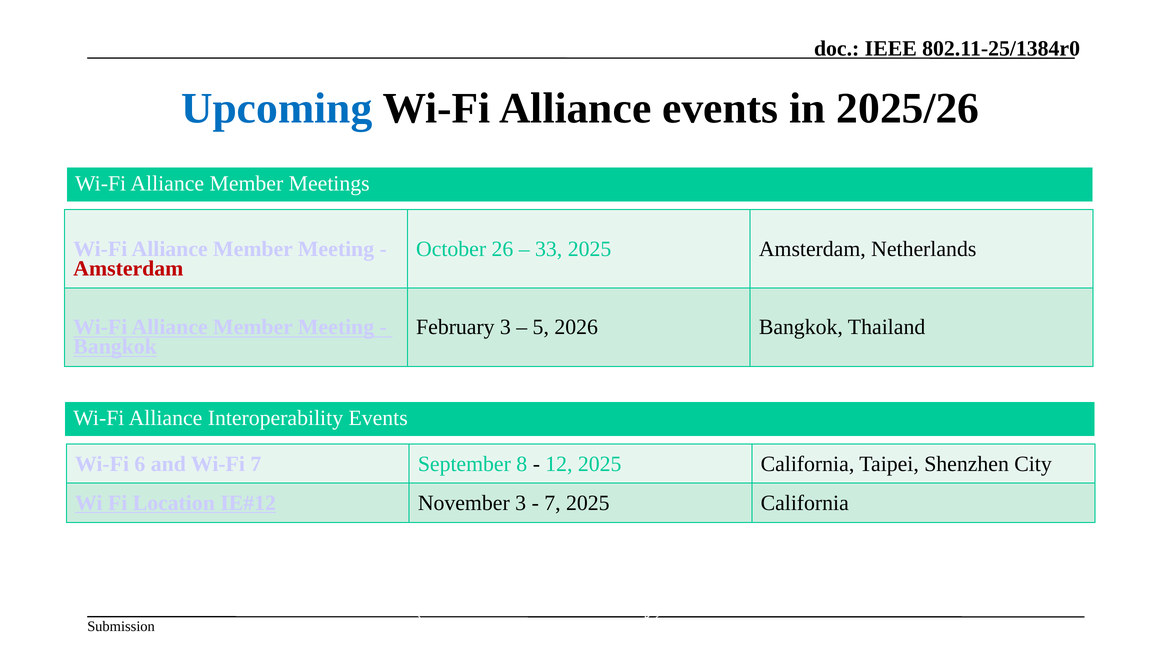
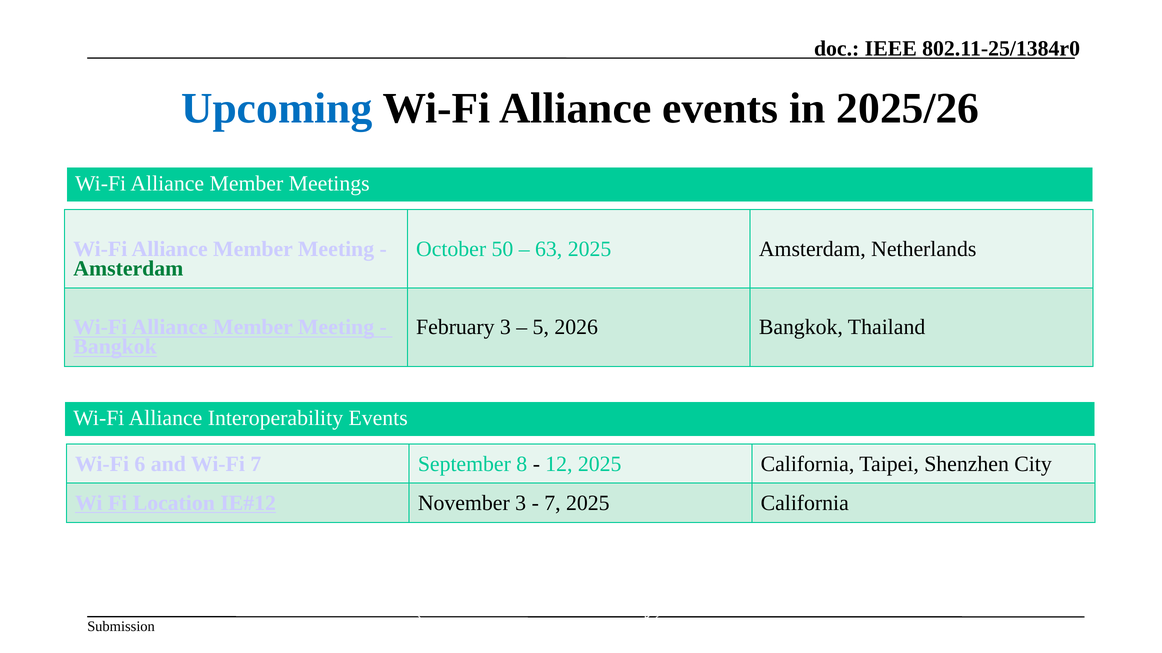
26: 26 -> 50
33: 33 -> 63
Amsterdam at (128, 269) colour: red -> green
